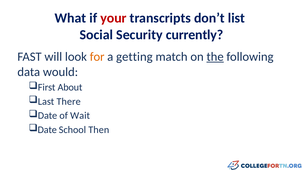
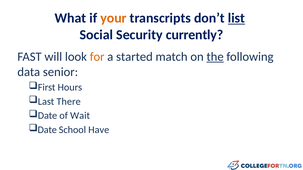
your colour: red -> orange
list underline: none -> present
getting: getting -> started
would: would -> senior
About: About -> Hours
Then: Then -> Have
